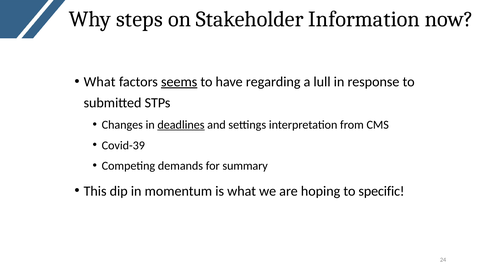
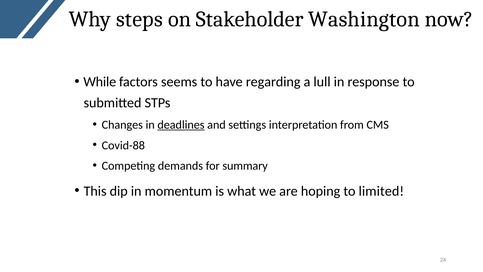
Information: Information -> Washington
What at (100, 82): What -> While
seems underline: present -> none
Covid-39: Covid-39 -> Covid-88
specific: specific -> limited
